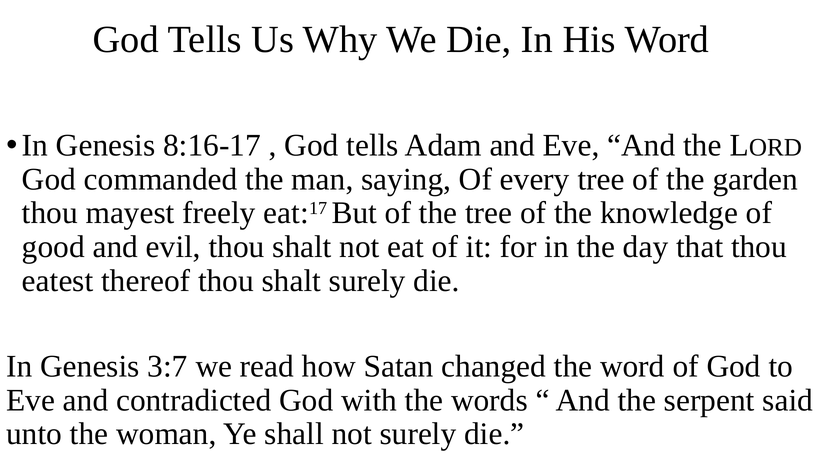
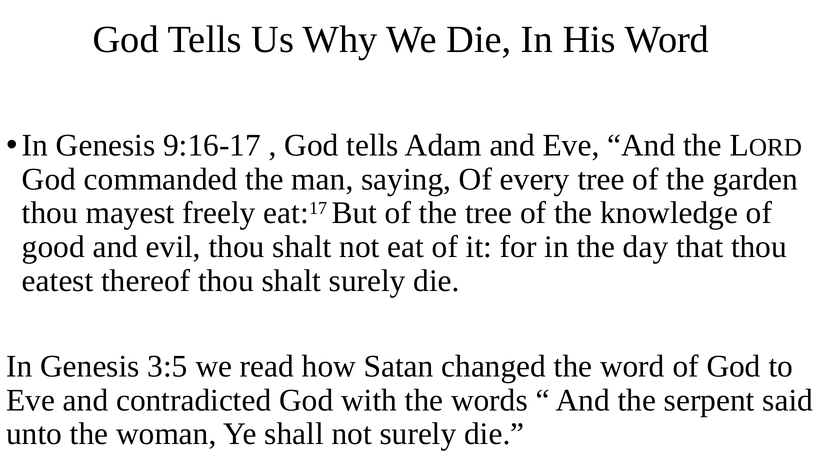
8:16-17: 8:16-17 -> 9:16-17
3:7: 3:7 -> 3:5
